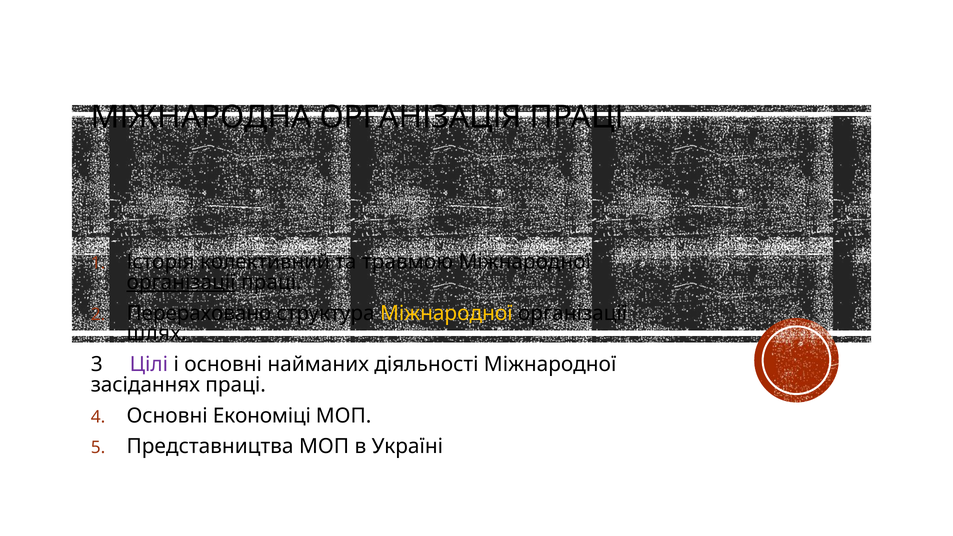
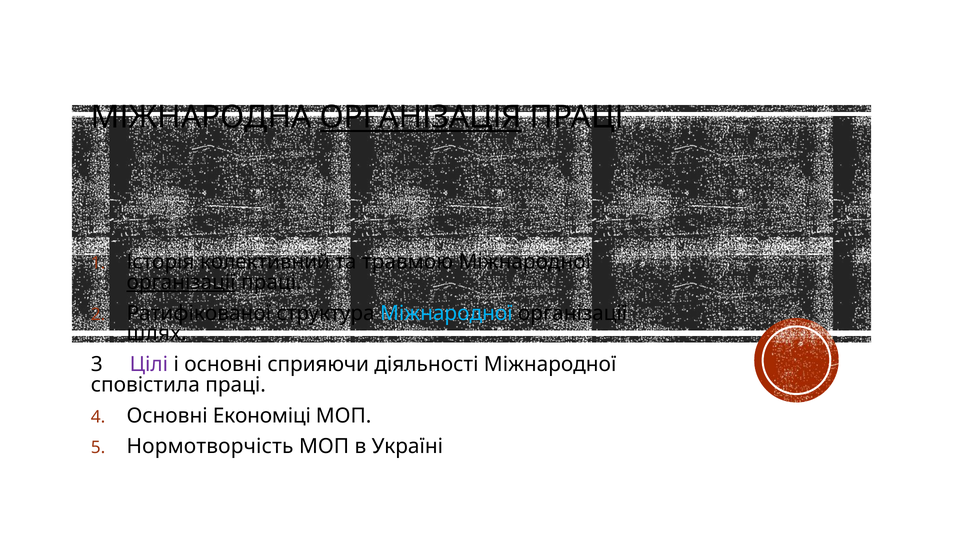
ОРГАНІЗАЦІЯ underline: none -> present
Перераховано: Перераховано -> Ратифікованої
Міжнародної at (446, 313) colour: yellow -> light blue
найманих: найманих -> сприяючи
засіданнях: засіданнях -> сповістила
Представництва: Представництва -> Нормотворчість
